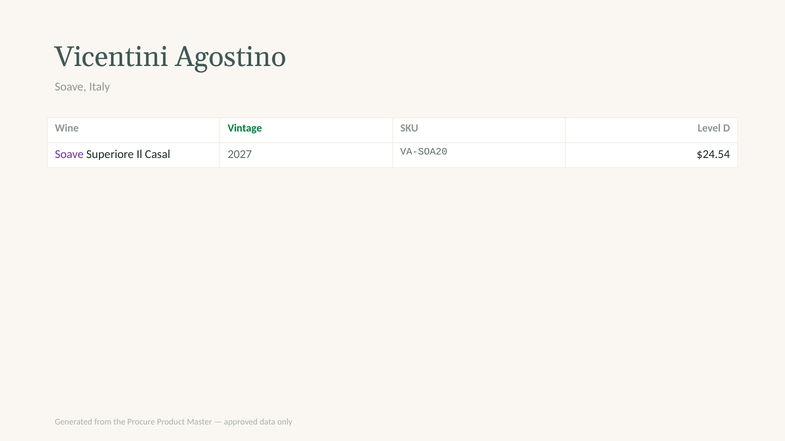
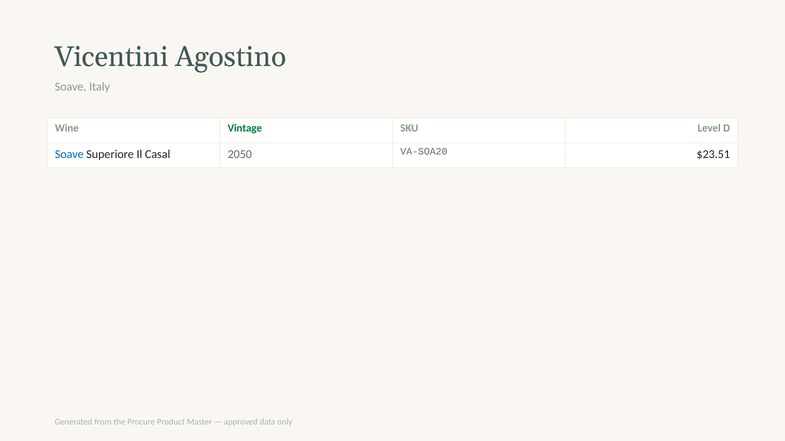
Soave at (69, 154) colour: purple -> blue
2027: 2027 -> 2050
$24.54: $24.54 -> $23.51
